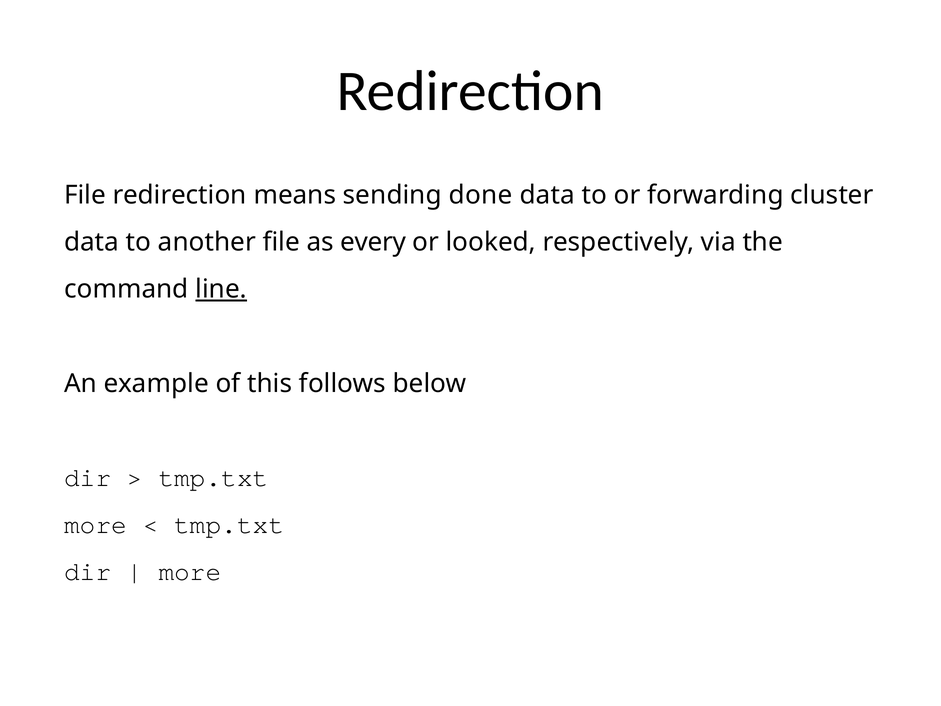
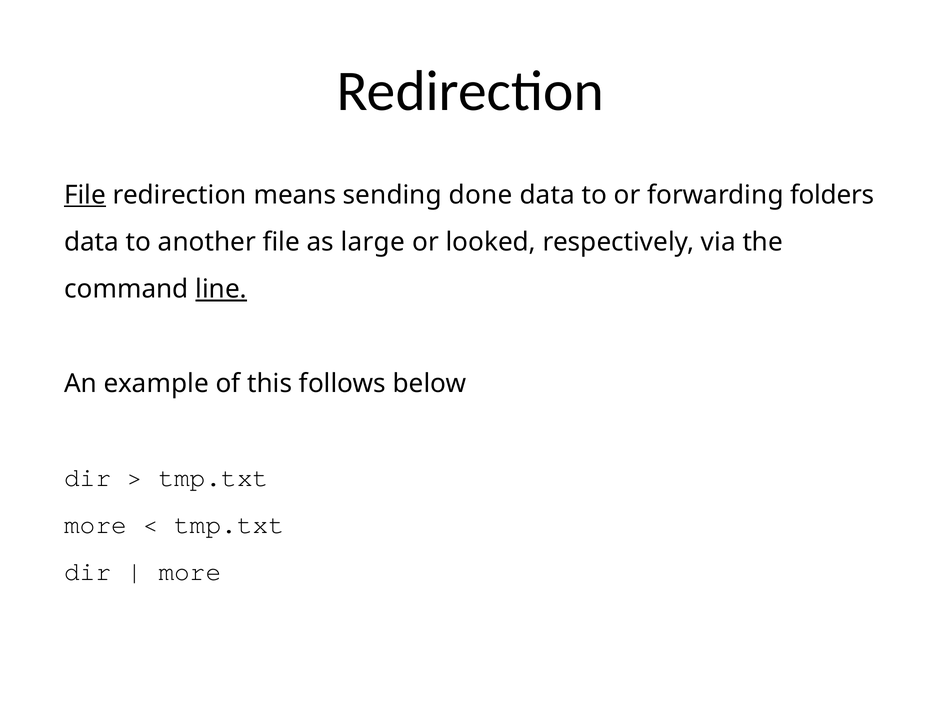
File at (85, 195) underline: none -> present
cluster: cluster -> folders
every: every -> large
